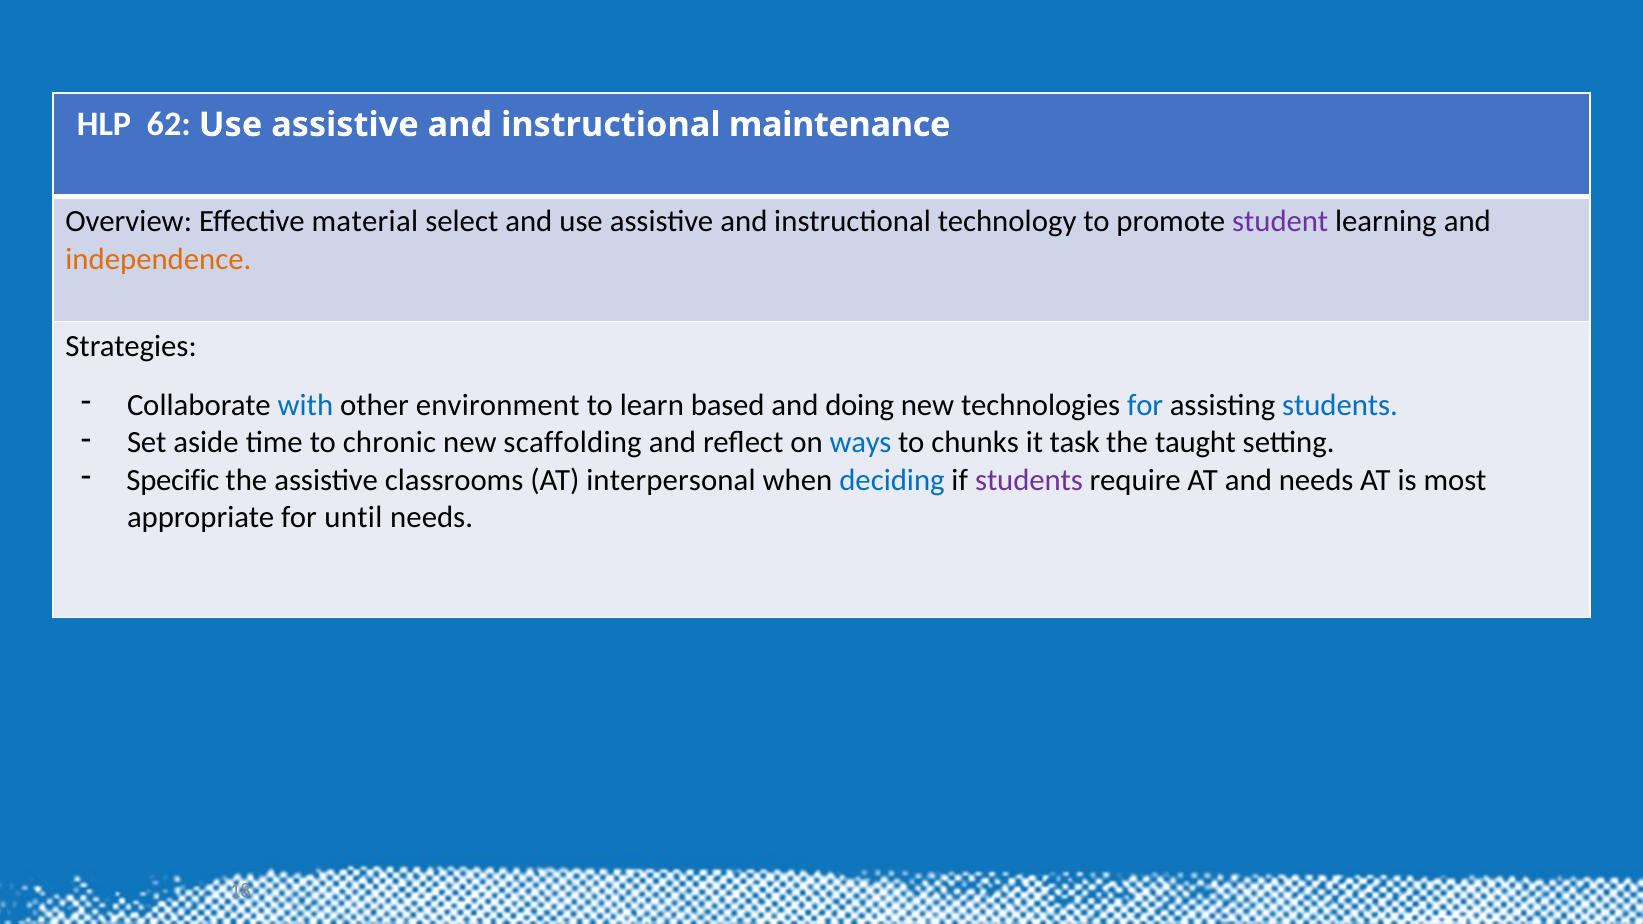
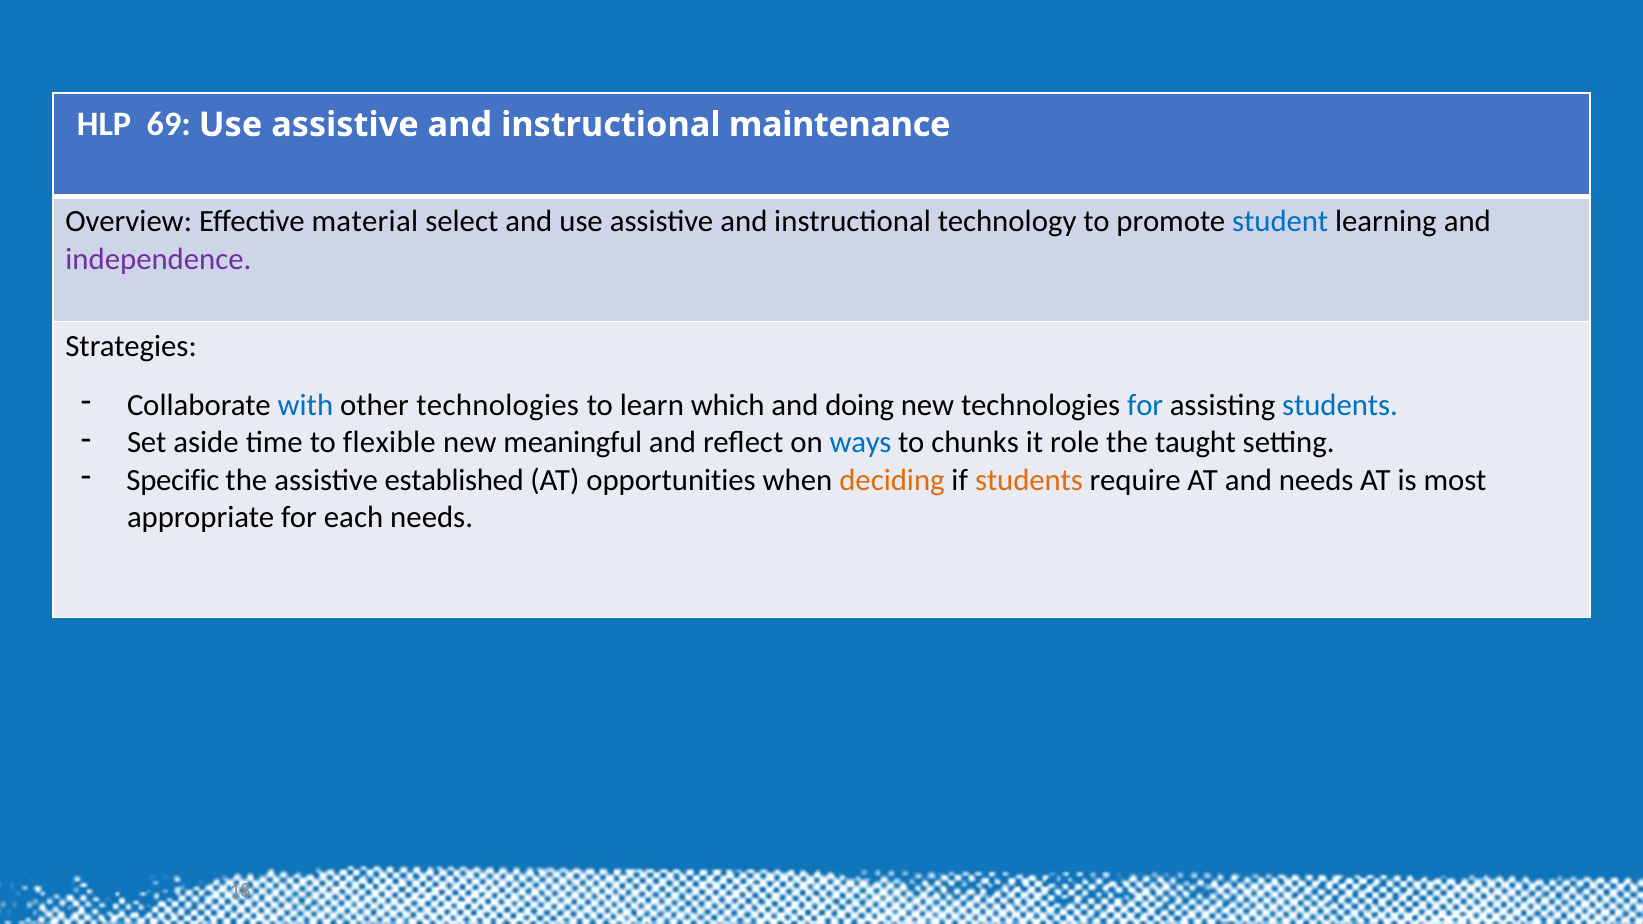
62: 62 -> 69
student colour: purple -> blue
independence colour: orange -> purple
other environment: environment -> technologies
based: based -> which
chronic: chronic -> flexible
scaffolding: scaffolding -> meaningful
task: task -> role
classrooms: classrooms -> established
interpersonal: interpersonal -> opportunities
deciding colour: blue -> orange
students at (1029, 480) colour: purple -> orange
until: until -> each
